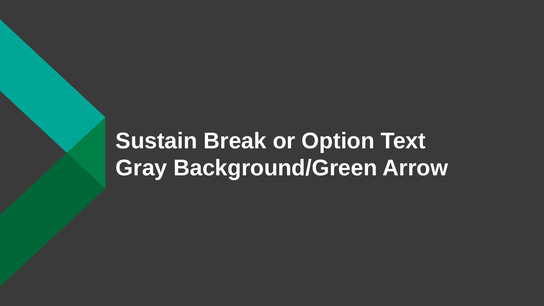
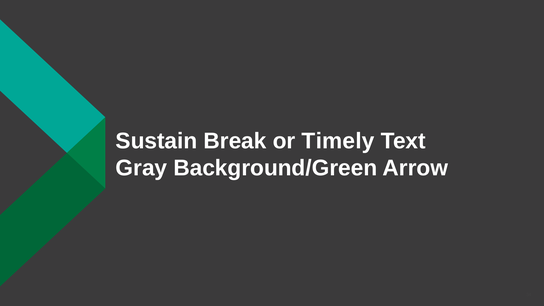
Option: Option -> Timely
